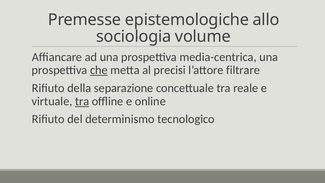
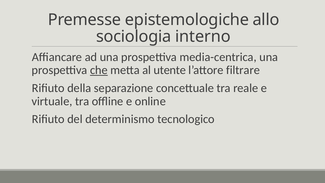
volume: volume -> interno
precisi: precisi -> utente
tra at (82, 101) underline: present -> none
